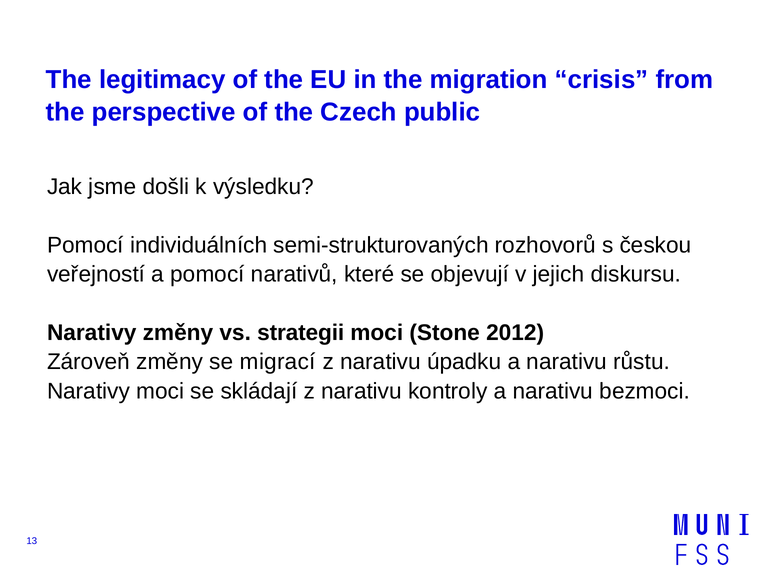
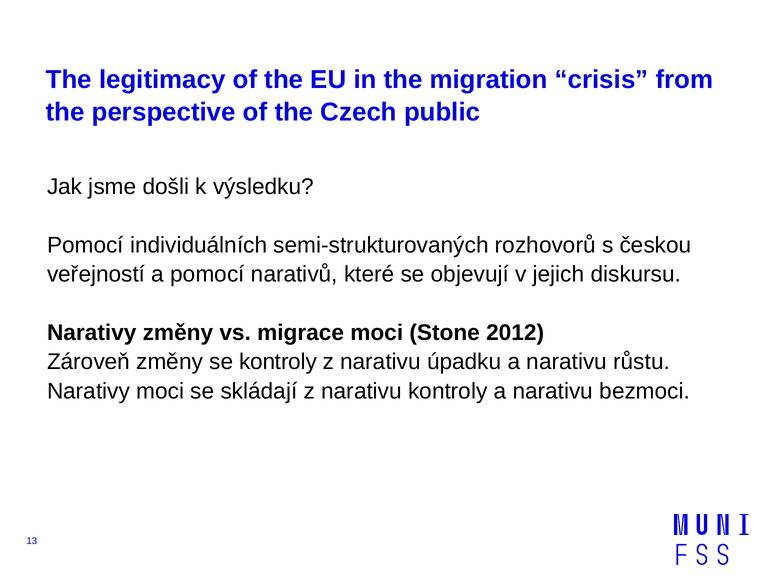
strategii: strategii -> migrace
se migrací: migrací -> kontroly
